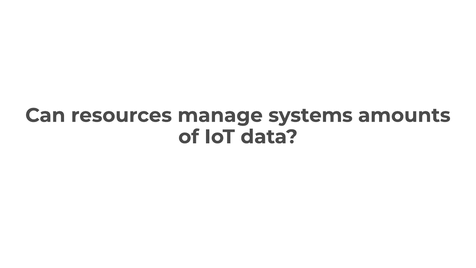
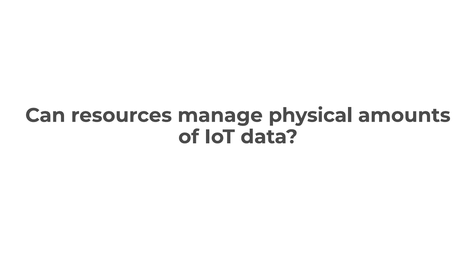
systems: systems -> physical
